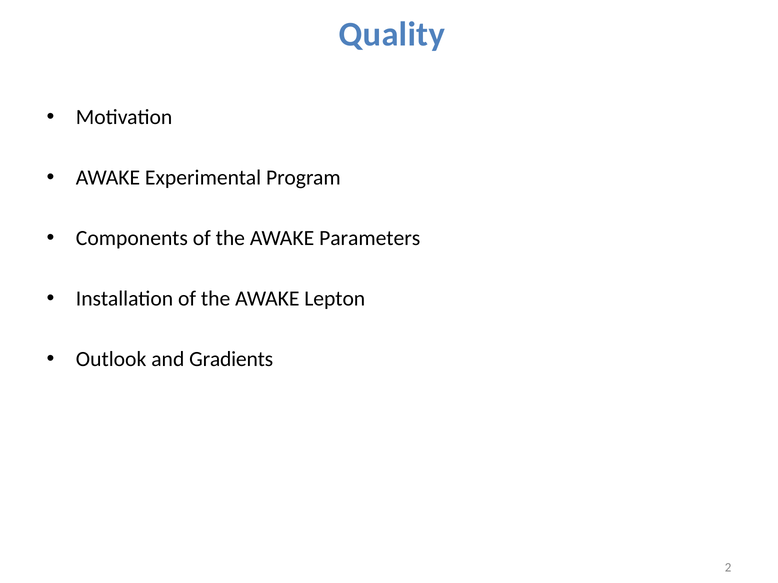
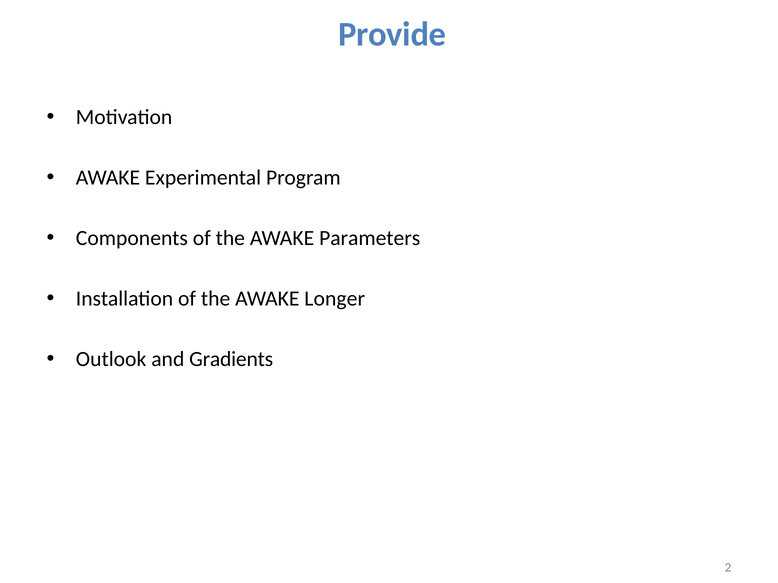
Quality: Quality -> Provide
Lepton: Lepton -> Longer
